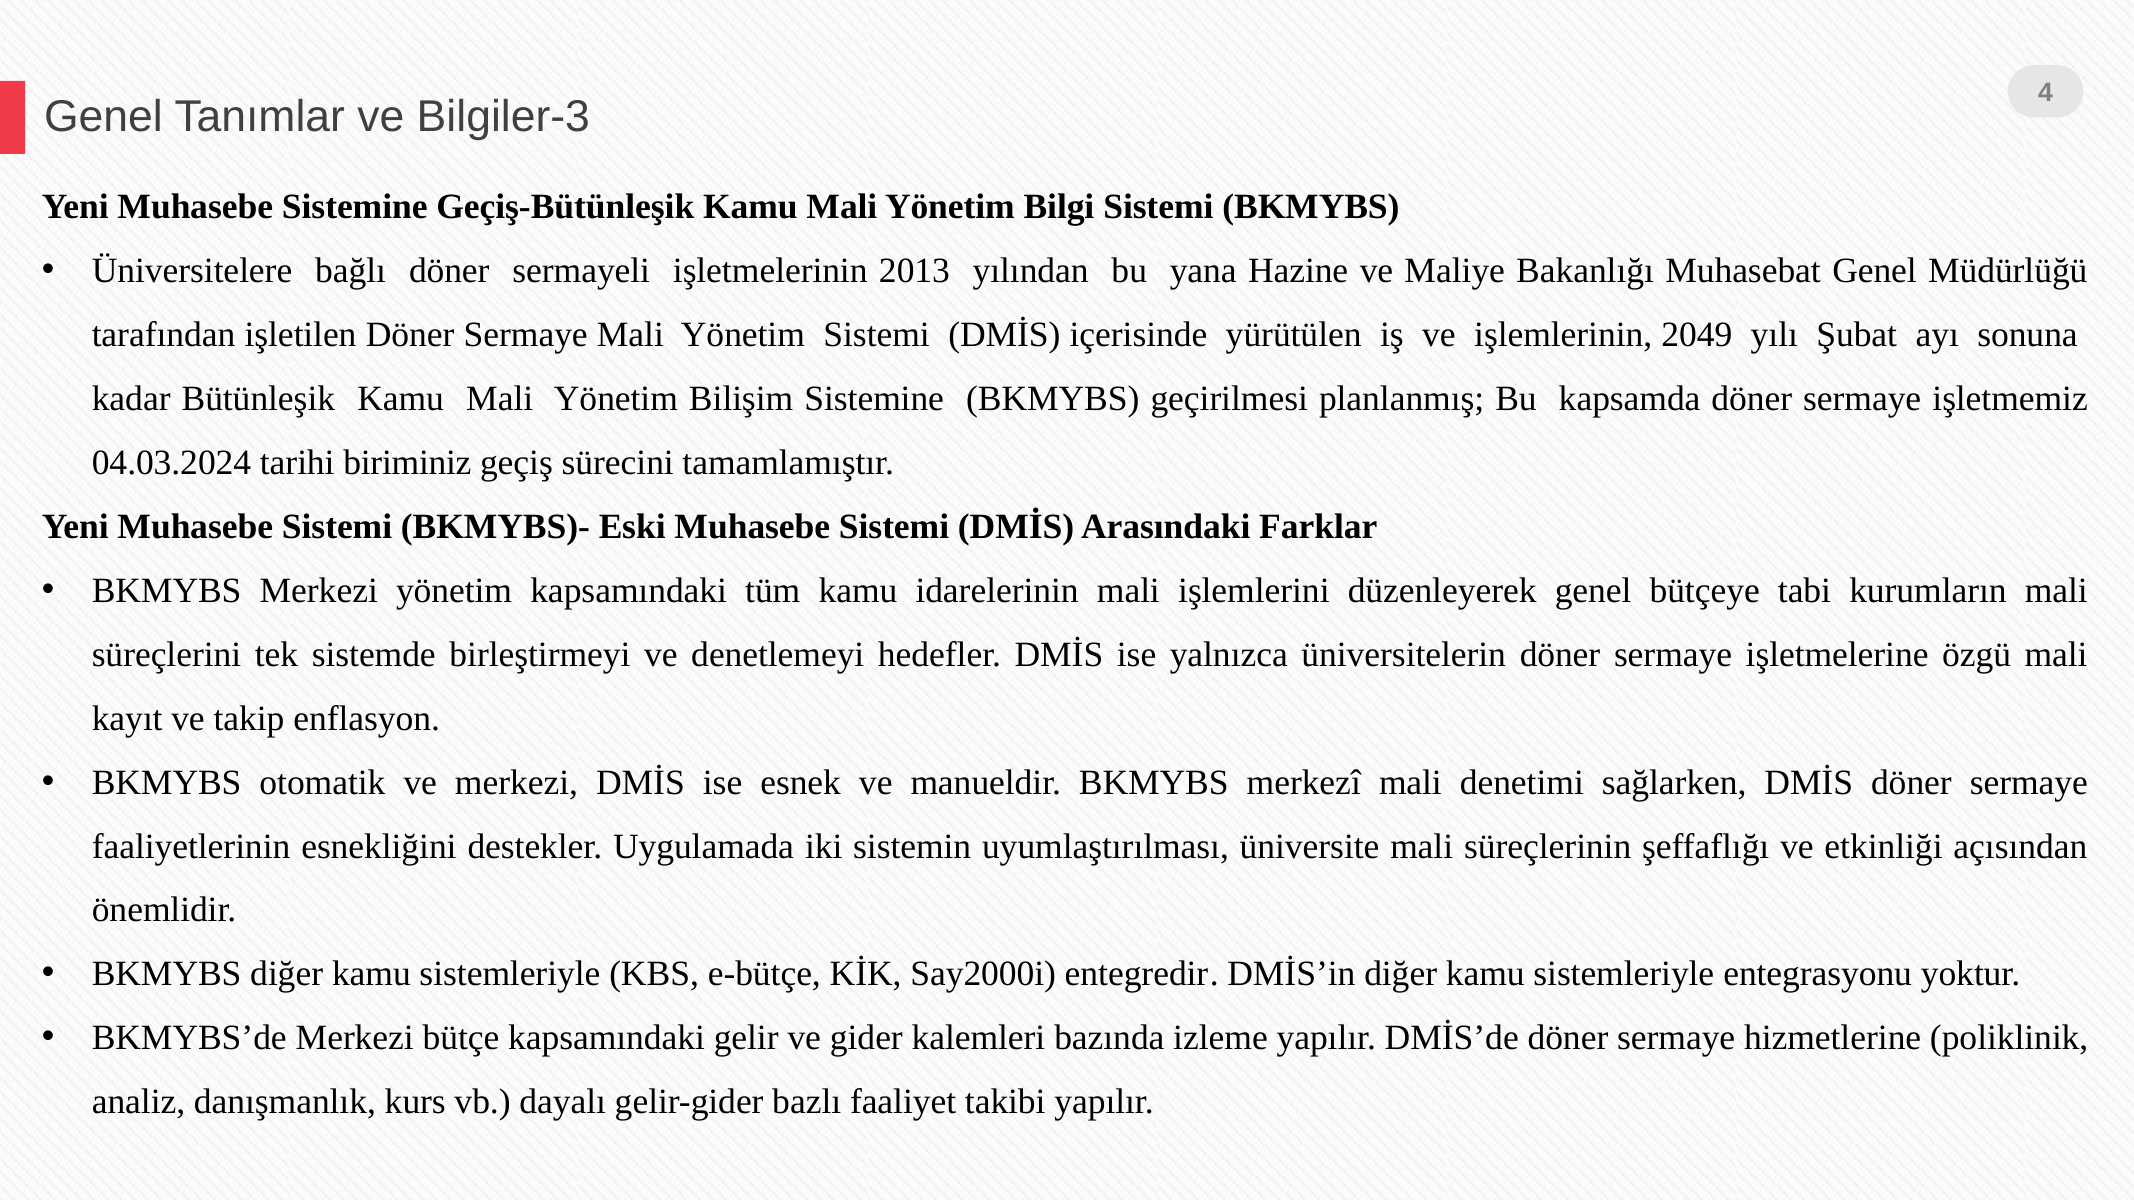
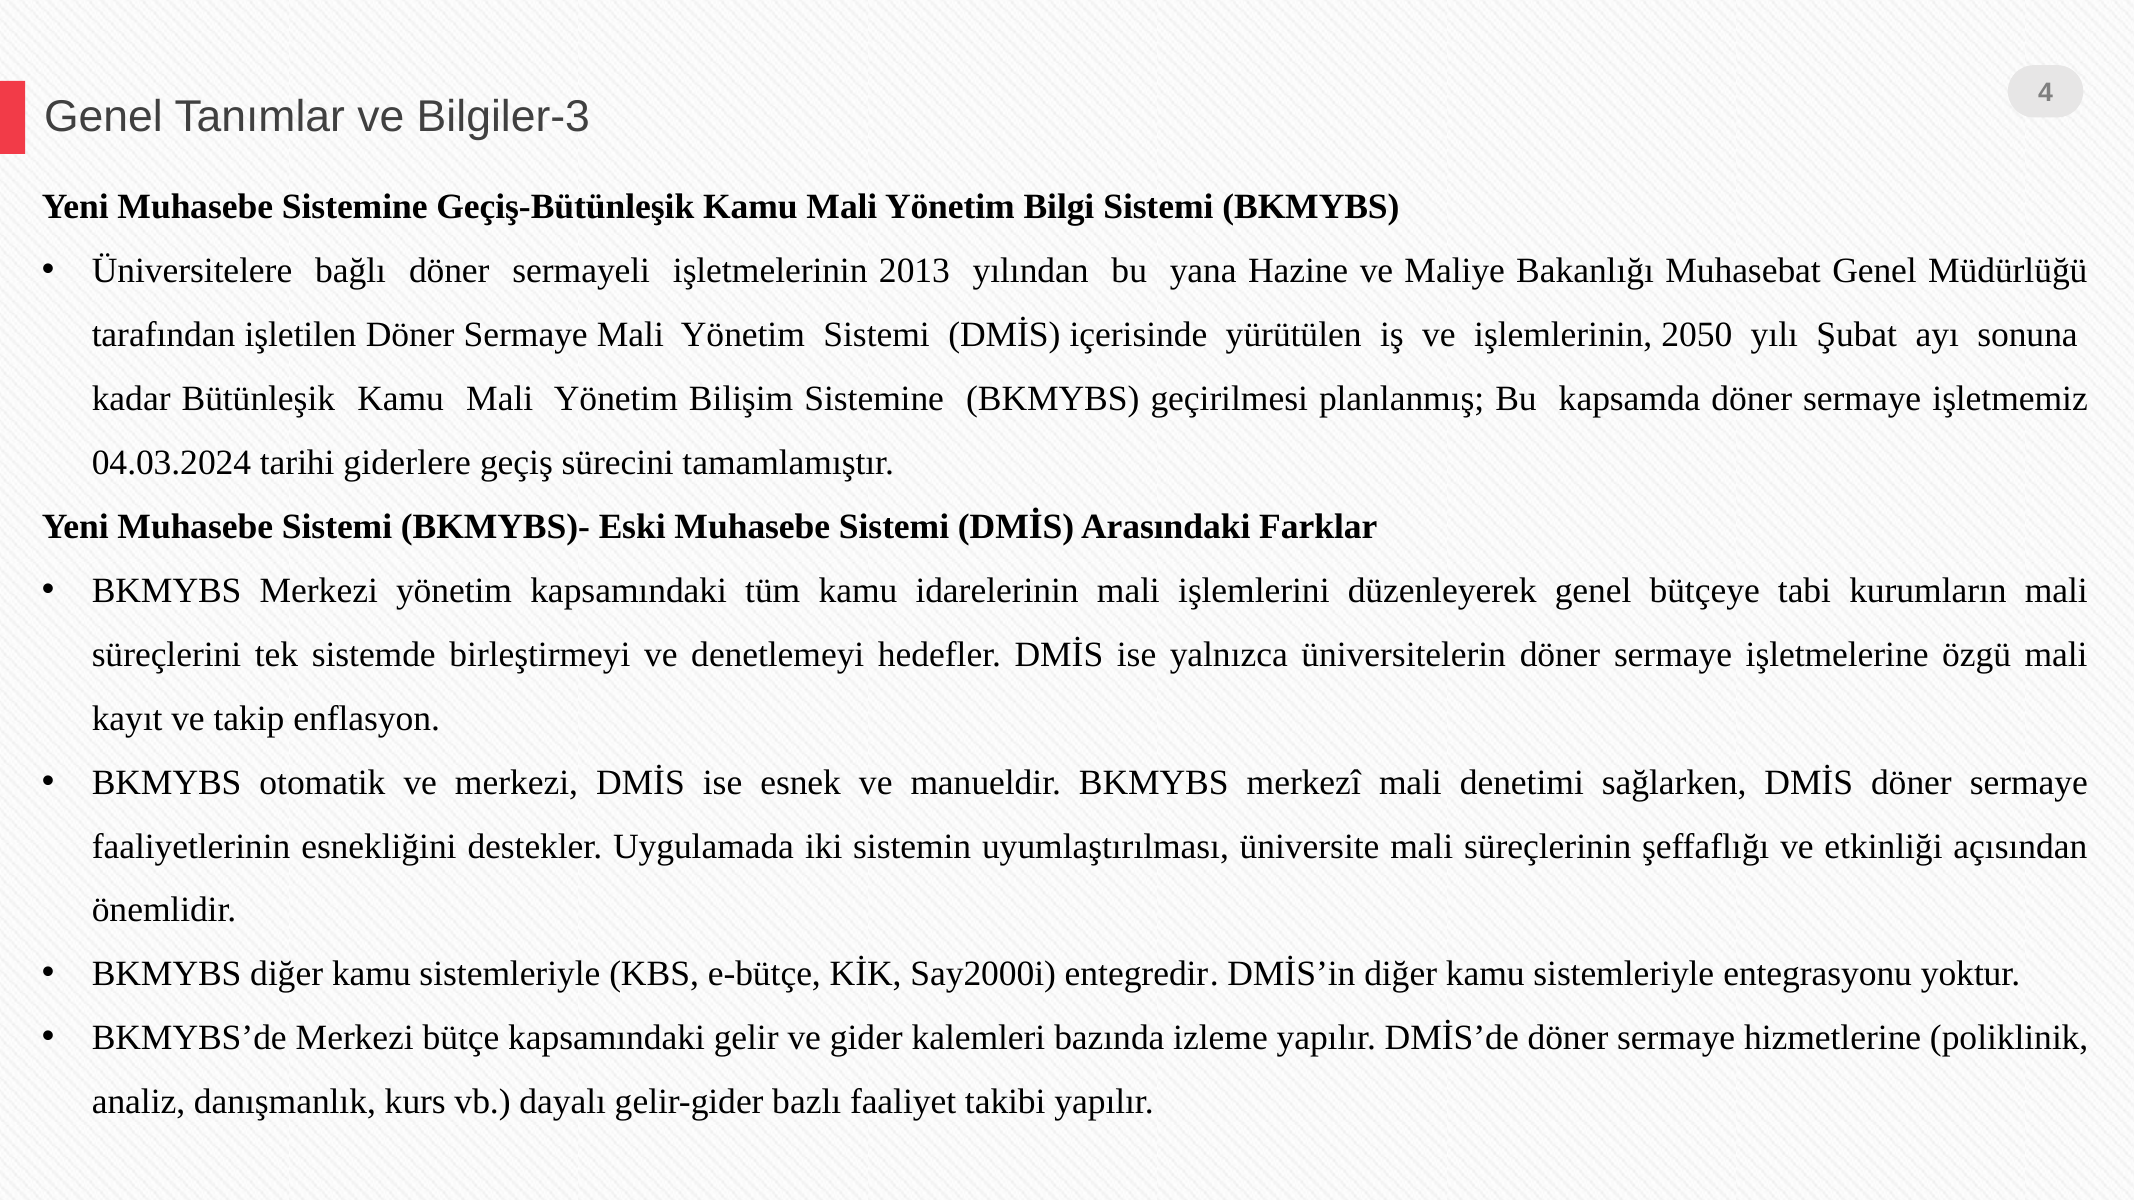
2049: 2049 -> 2050
biriminiz: biriminiz -> giderlere
